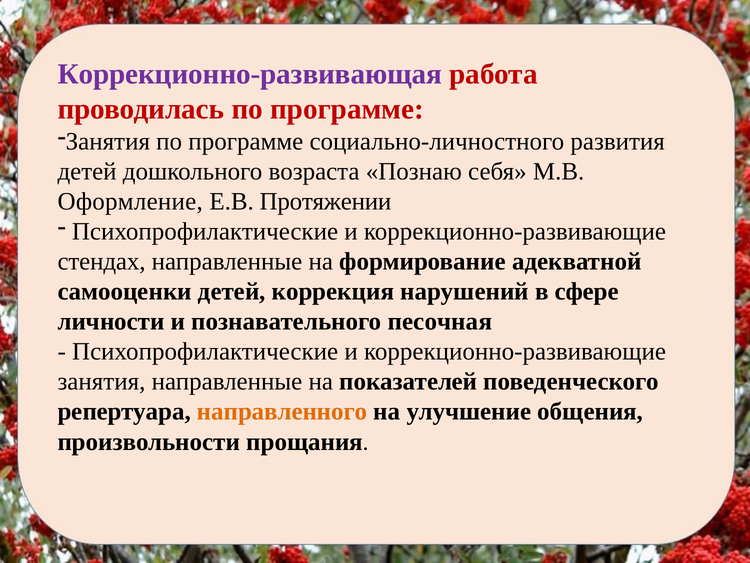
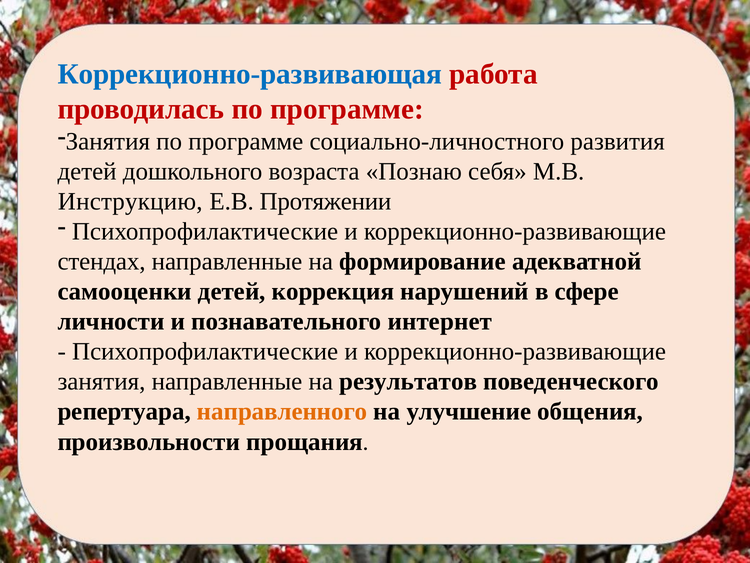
Коррекционно-развивающая colour: purple -> blue
Оформление: Оформление -> Инструкцию
песочная: песочная -> интернет
показателей: показателей -> результатов
